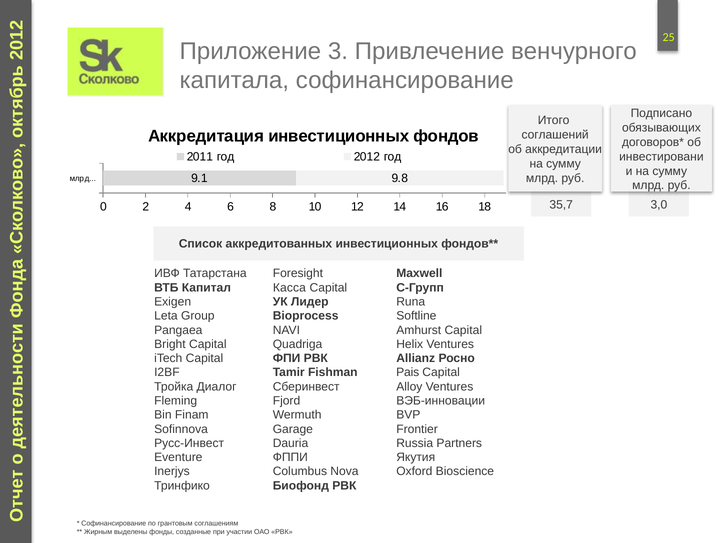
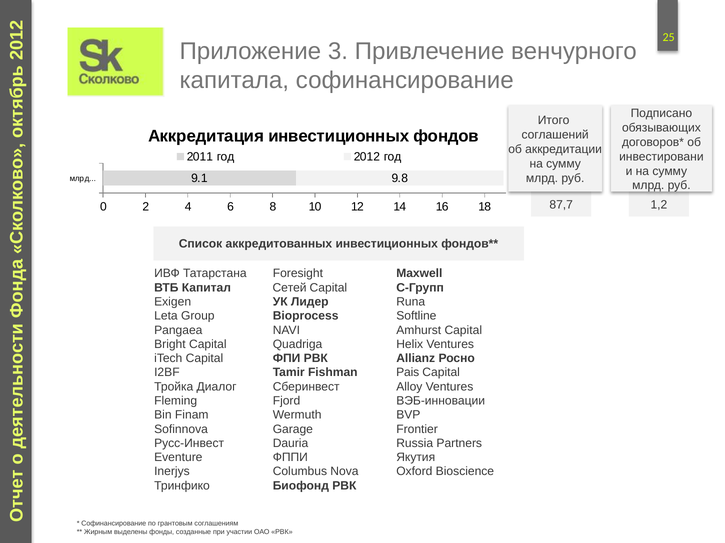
35,7: 35,7 -> 87,7
3,0: 3,0 -> 1,2
Касса: Касса -> Сетей
